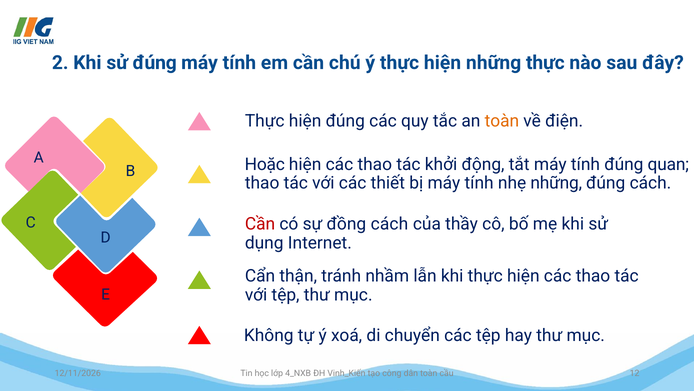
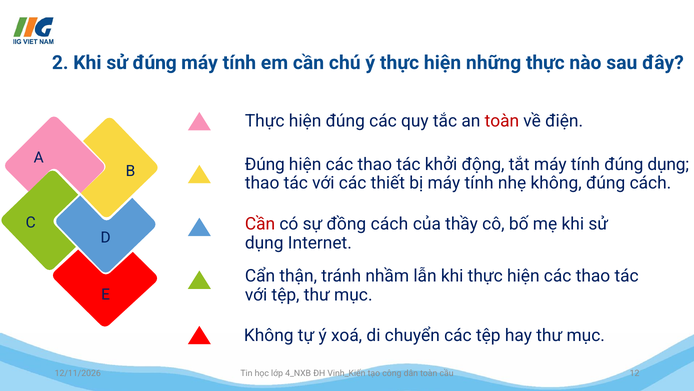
toàn at (502, 121) colour: orange -> red
Hoặc at (265, 164): Hoặc -> Đúng
đúng quan: quan -> dụng
nhẹ những: những -> không
